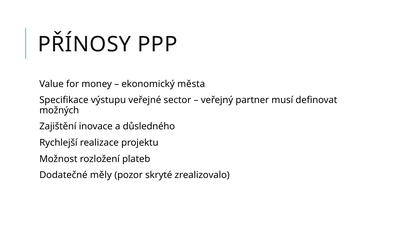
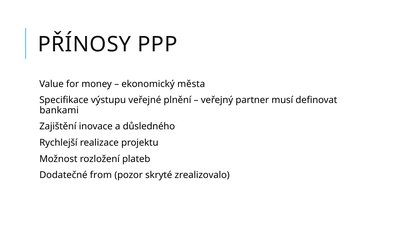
sector: sector -> plnění
možných: možných -> bankami
měly: měly -> from
